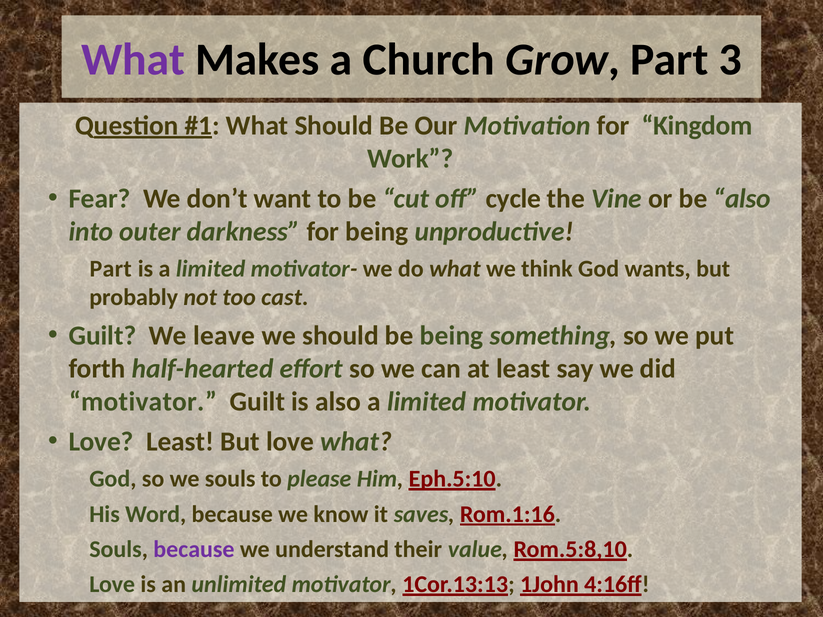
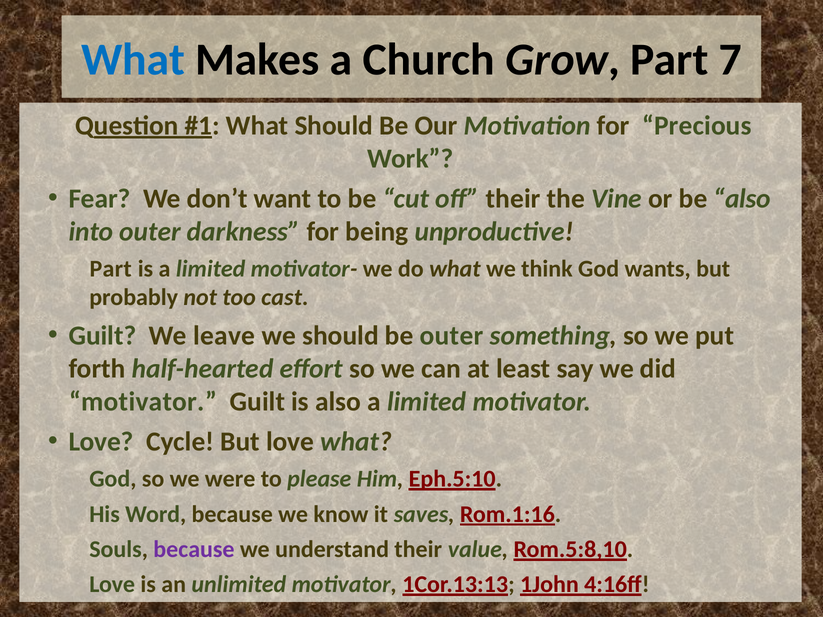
What at (133, 60) colour: purple -> blue
3: 3 -> 7
Kingdom: Kingdom -> Precious
off cycle: cycle -> their
be being: being -> outer
Love Least: Least -> Cycle
we souls: souls -> were
